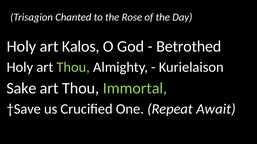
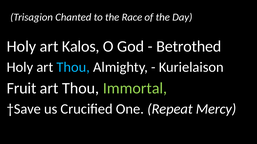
Rose: Rose -> Race
Thou at (73, 67) colour: light green -> light blue
Sake: Sake -> Fruit
Await: Await -> Mercy
